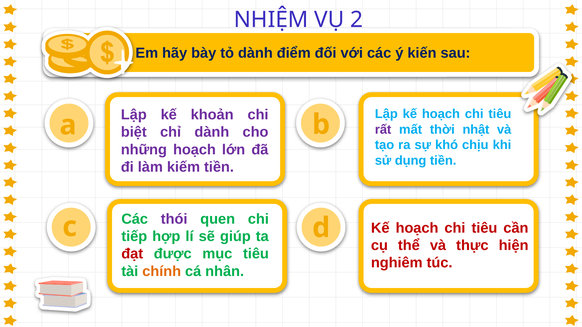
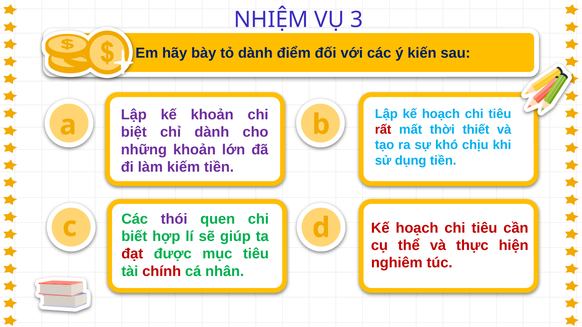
2: 2 -> 3
rất colour: purple -> red
nhật: nhật -> thiết
những hoạch: hoạch -> khoản
tiếp: tiếp -> biết
chính colour: orange -> red
